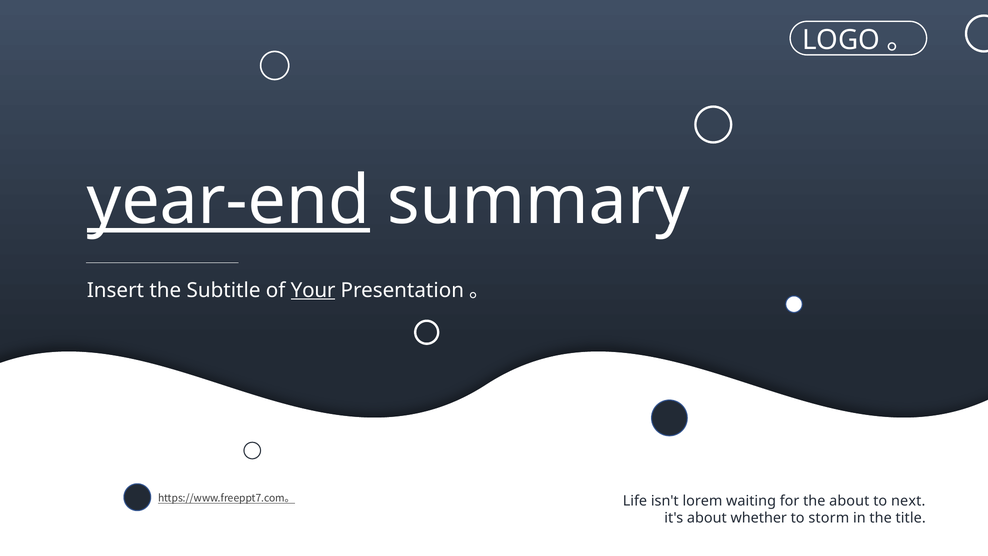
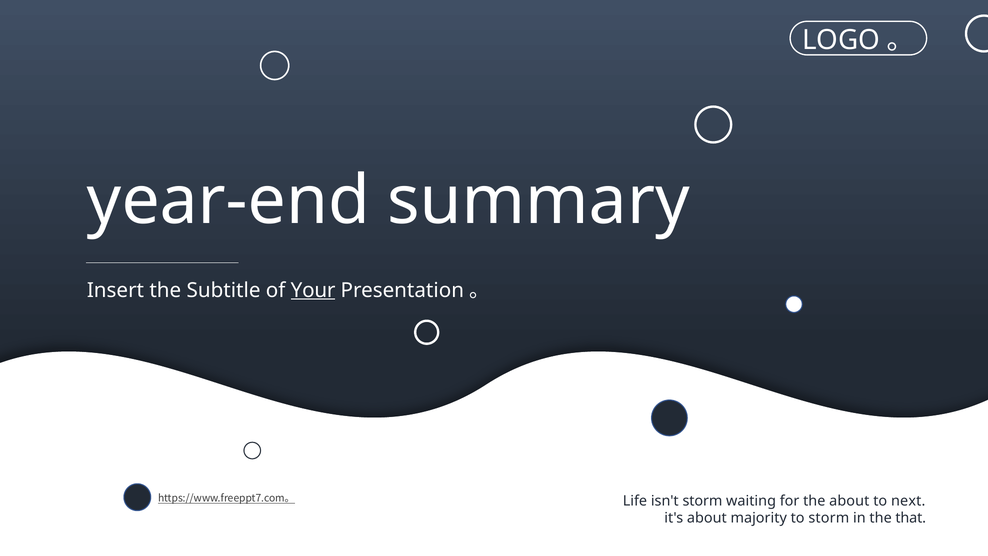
year-end underline: present -> none
isn't lorem: lorem -> storm
whether: whether -> majority
title: title -> that
